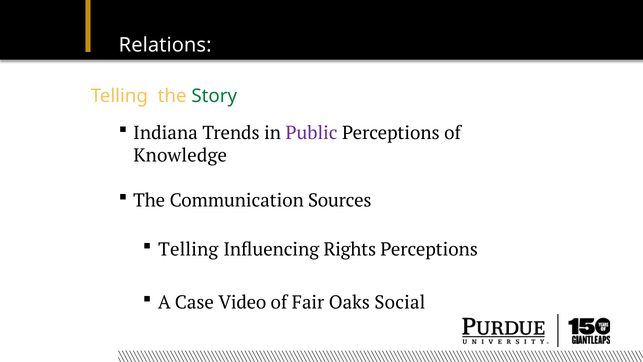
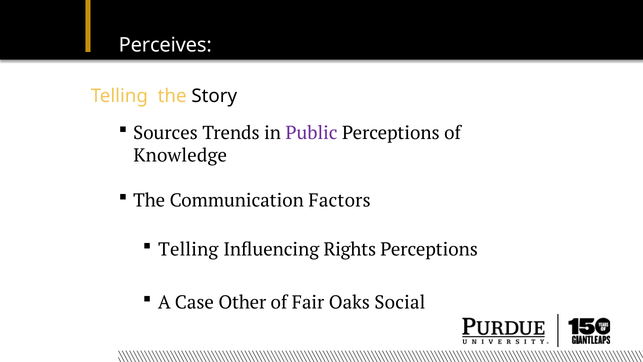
Relations: Relations -> Perceives
Story colour: green -> black
Indiana: Indiana -> Sources
Sources: Sources -> Factors
Video: Video -> Other
